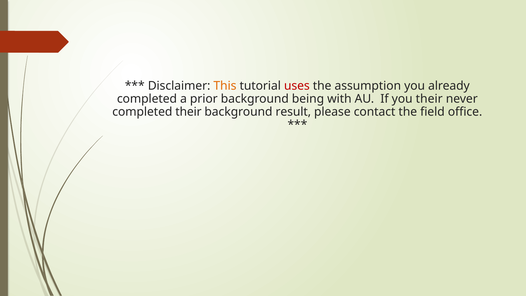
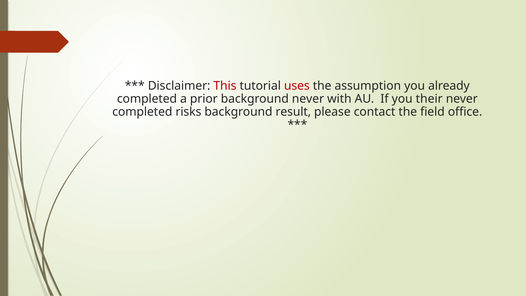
This colour: orange -> red
background being: being -> never
completed their: their -> risks
